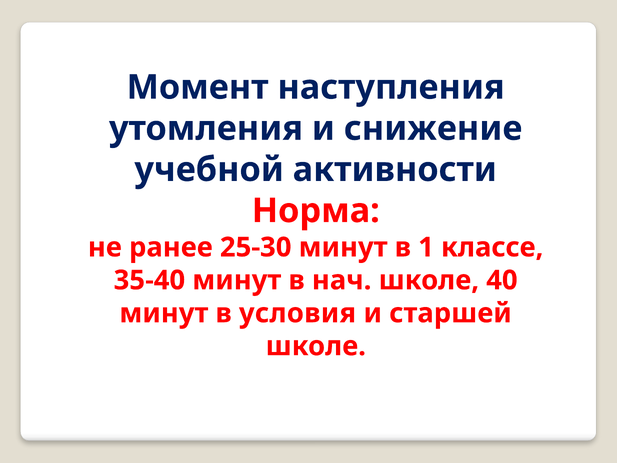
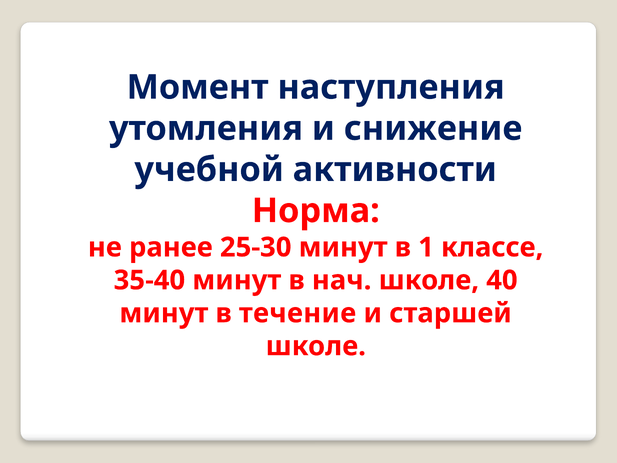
условия: условия -> течение
